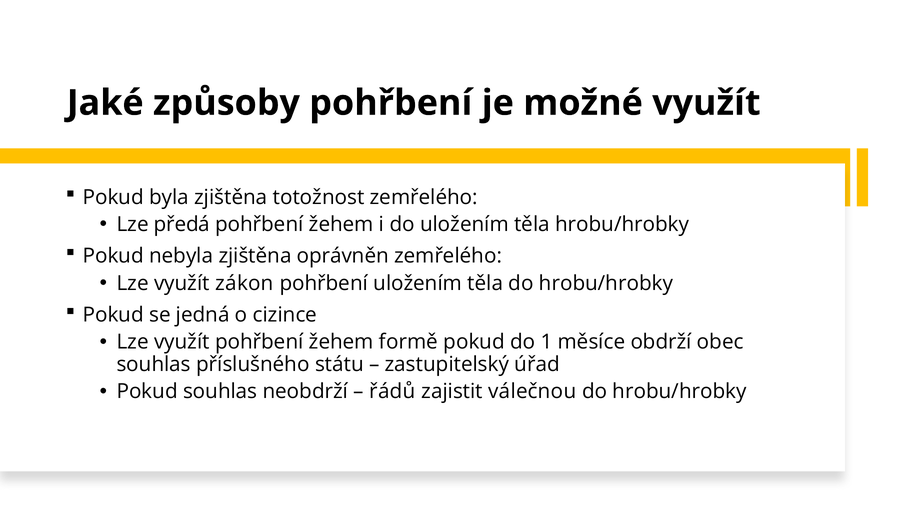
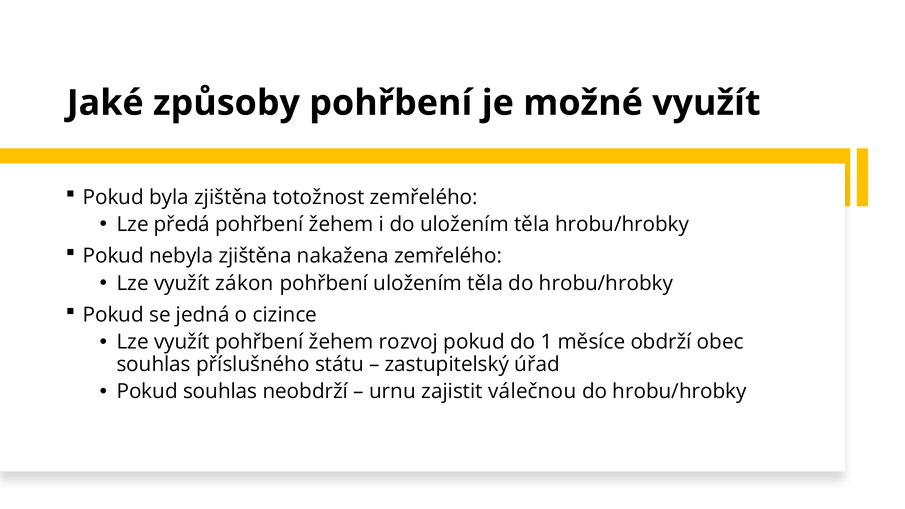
oprávněn: oprávněn -> nakažena
formě: formě -> rozvoj
řádů: řádů -> urnu
